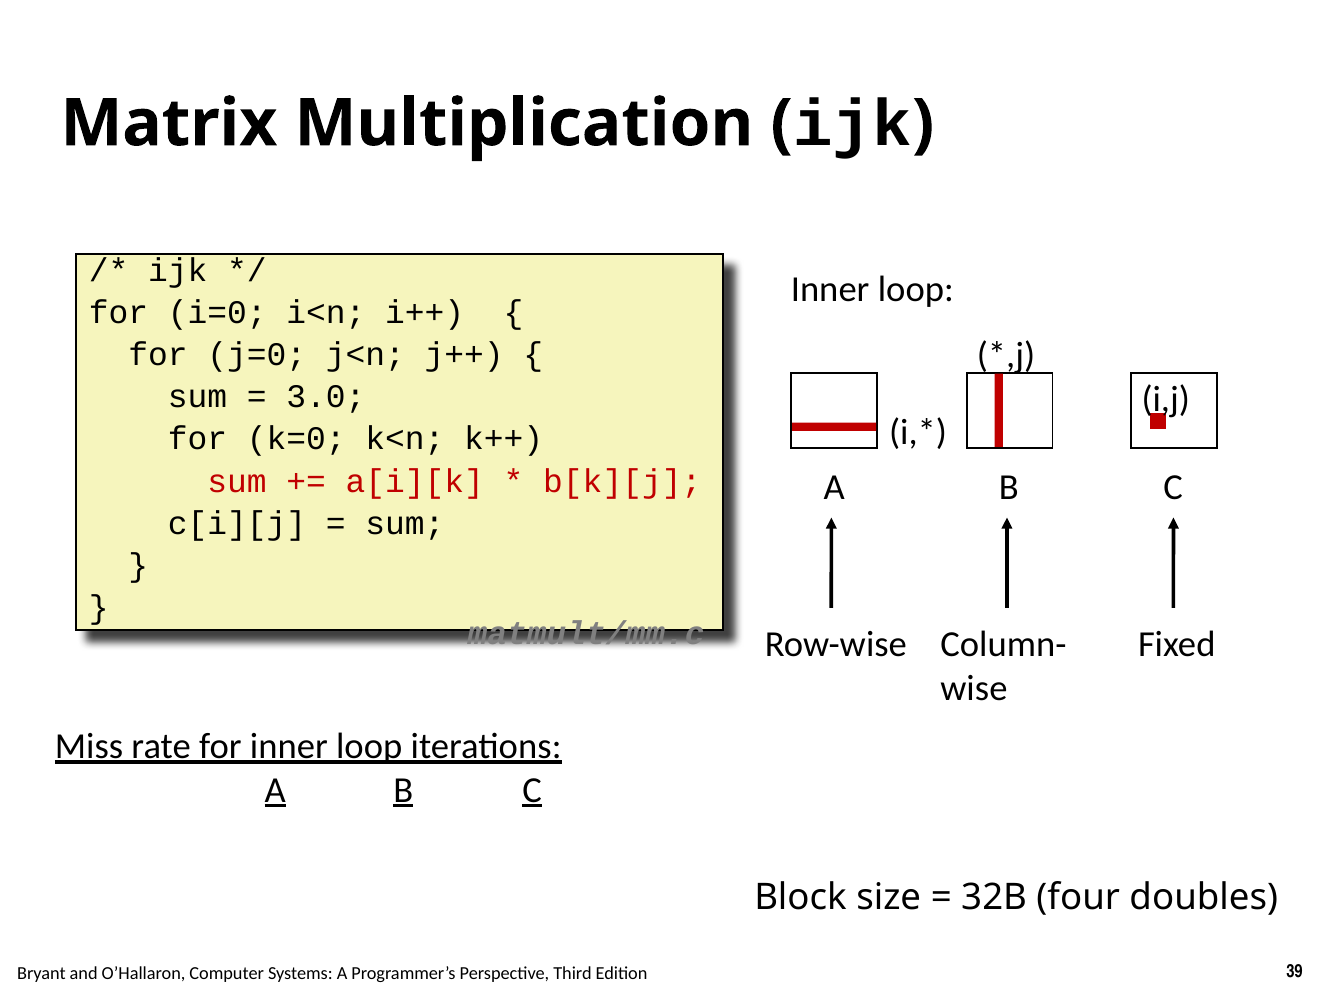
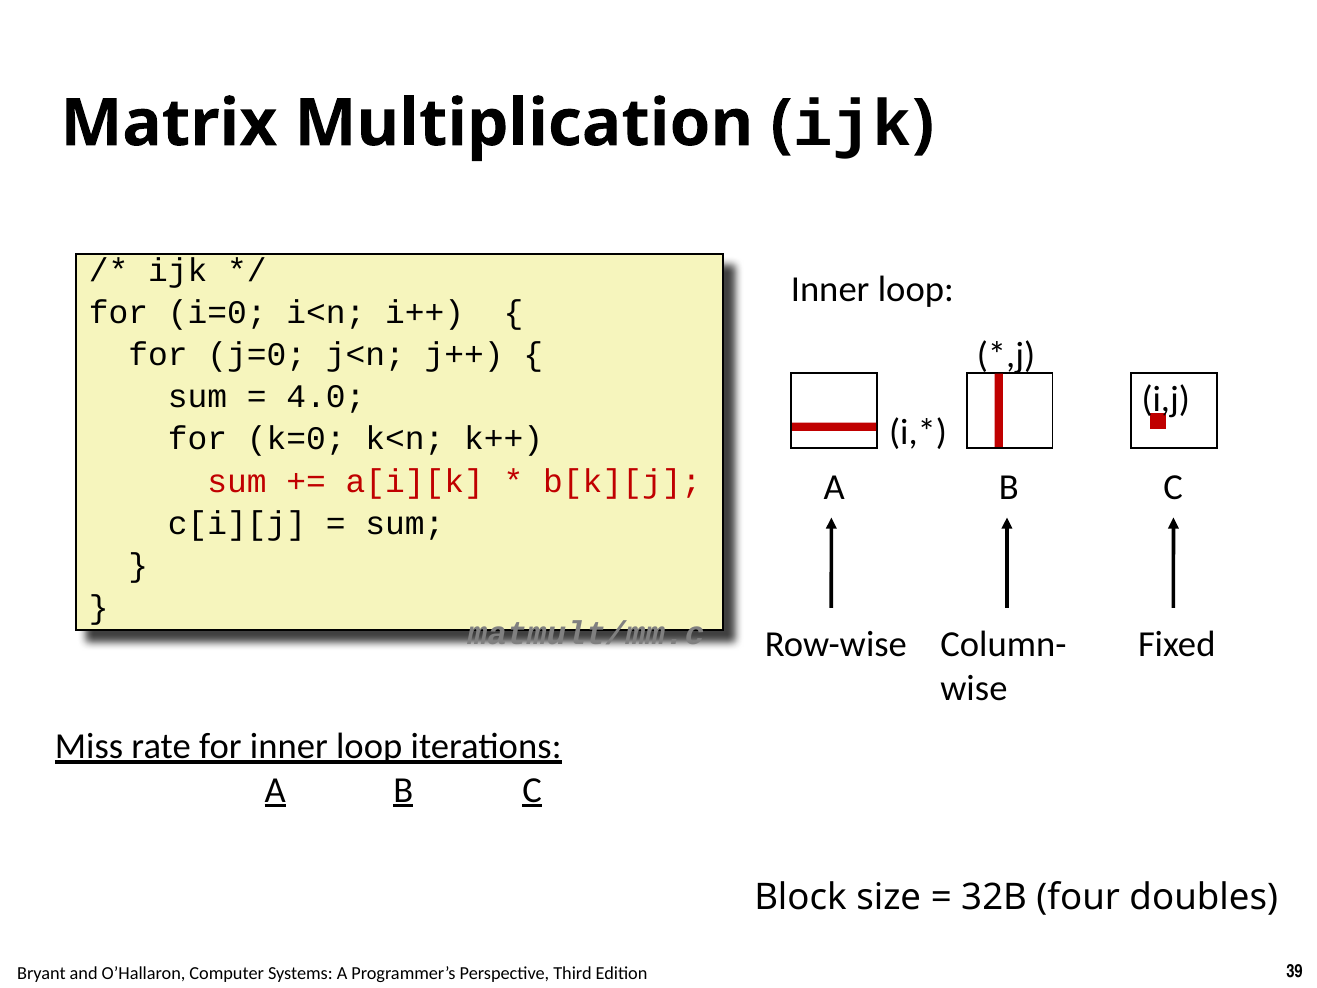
3.0: 3.0 -> 4.0
